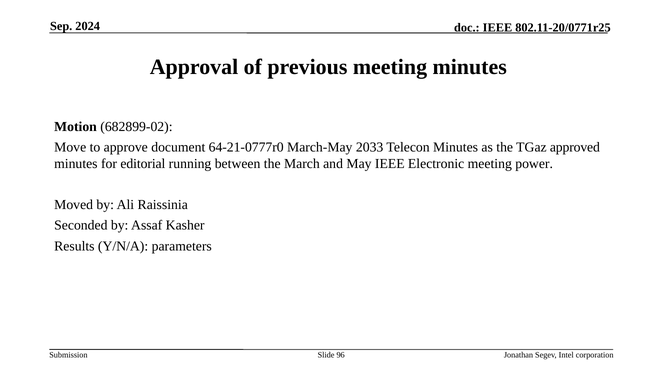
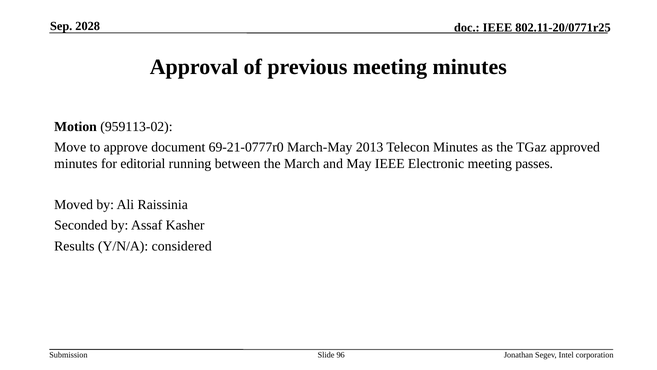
2024: 2024 -> 2028
682899-02: 682899-02 -> 959113-02
64-21-0777r0: 64-21-0777r0 -> 69-21-0777r0
2033: 2033 -> 2013
power: power -> passes
parameters: parameters -> considered
